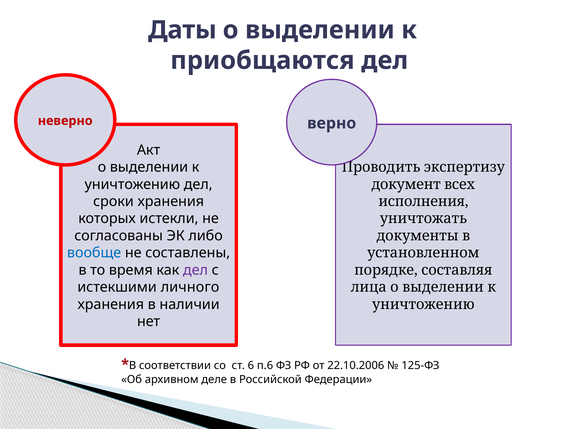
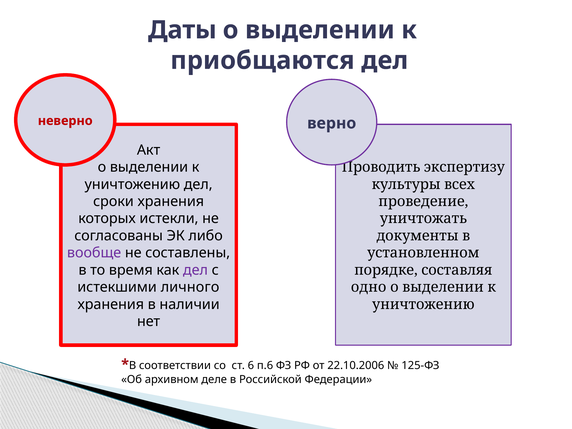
документ: документ -> культуры
исполнения: исполнения -> проведение
вообще colour: blue -> purple
лица: лица -> одно
